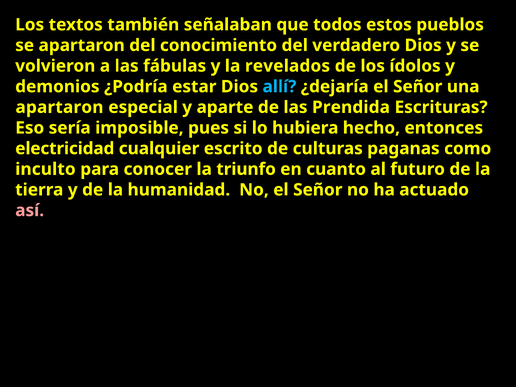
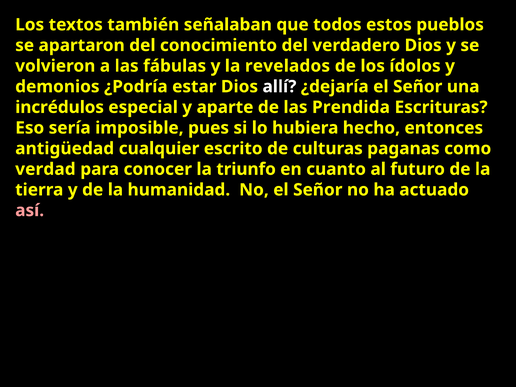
allí colour: light blue -> white
apartaron at (59, 107): apartaron -> incrédulos
electricidad: electricidad -> antigüedad
inculto: inculto -> verdad
